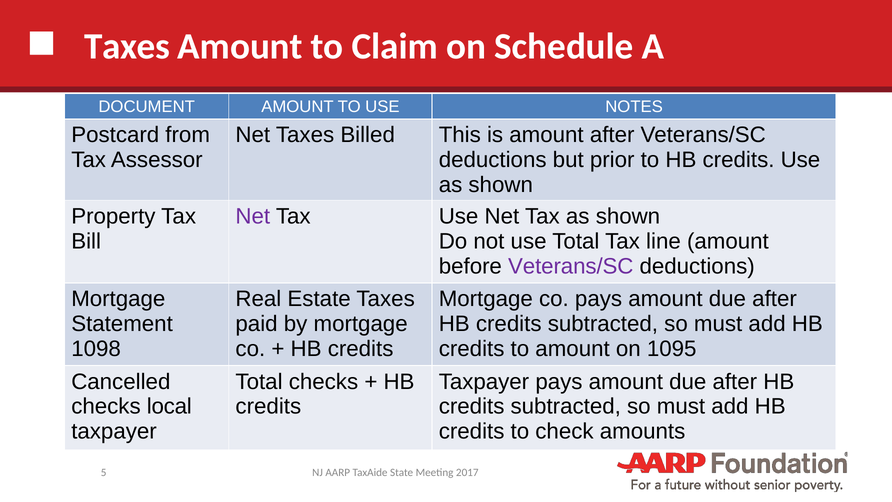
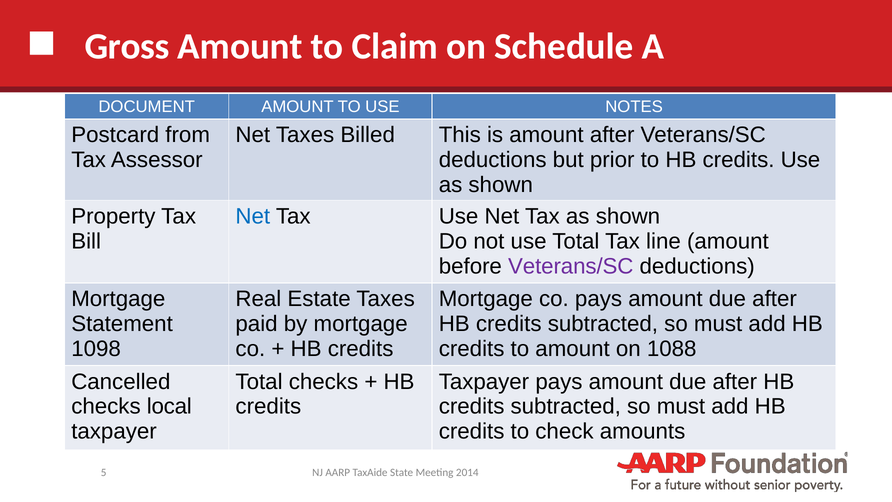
Taxes at (127, 46): Taxes -> Gross
Net at (253, 216) colour: purple -> blue
1095: 1095 -> 1088
2017: 2017 -> 2014
